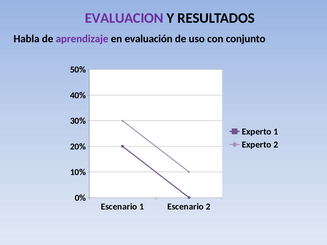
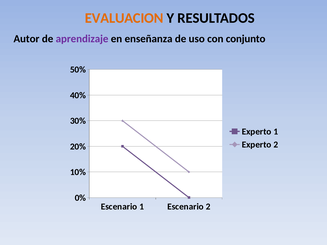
EVALUACION colour: purple -> orange
Habla: Habla -> Autor
evaluación: evaluación -> enseñanza
